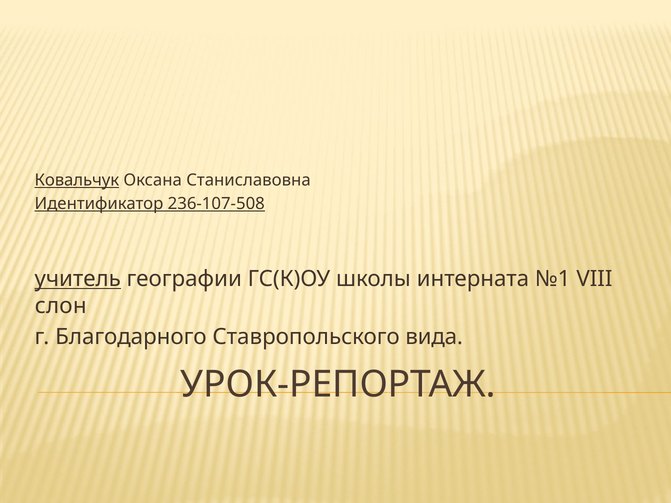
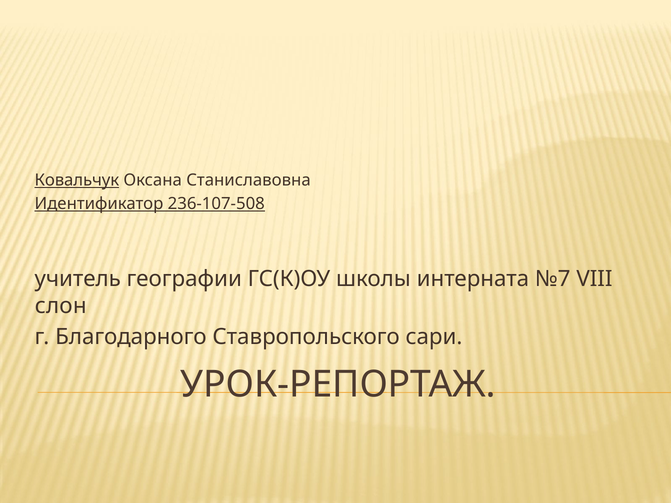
учитель underline: present -> none
№1: №1 -> №7
вида: вида -> сари
